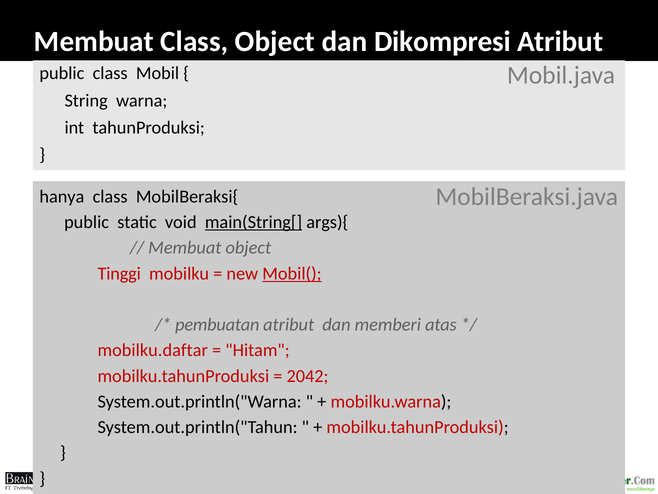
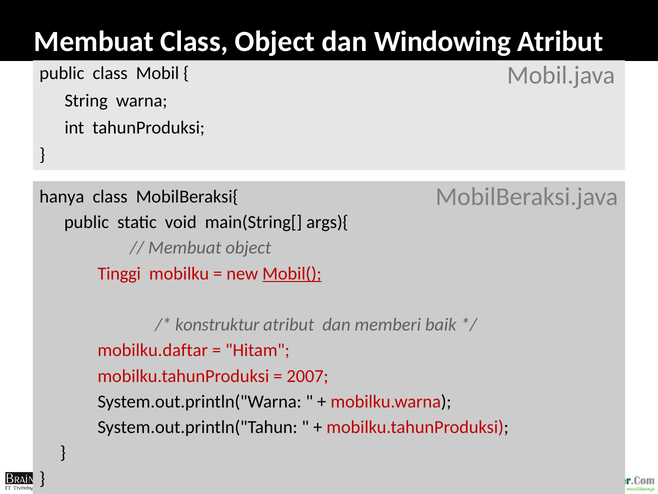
Dikompresi: Dikompresi -> Windowing
main(String[ underline: present -> none
pembuatan: pembuatan -> konstruktur
atas: atas -> baik
2042: 2042 -> 2007
